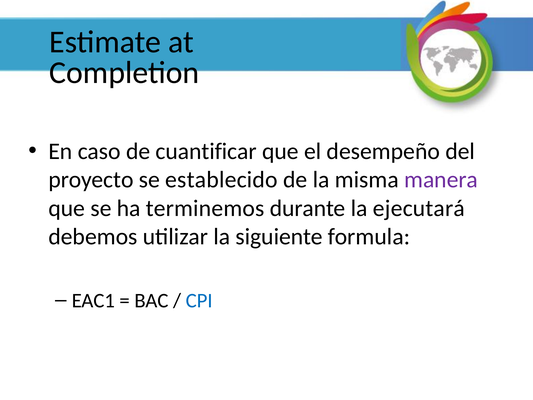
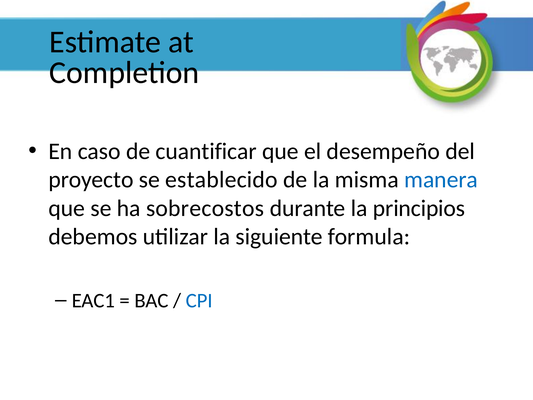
manera colour: purple -> blue
terminemos: terminemos -> sobrecostos
ejecutará: ejecutará -> principios
